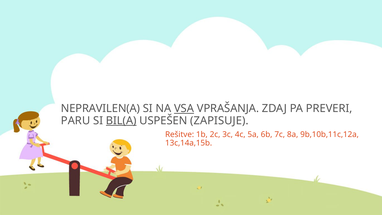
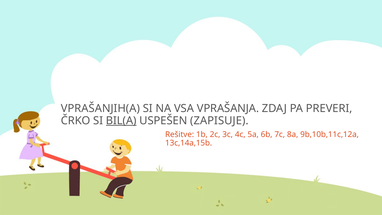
NEPRAVILEN(A: NEPRAVILEN(A -> VPRAŠANJIH(A
VSA underline: present -> none
PARU: PARU -> ČRKO
